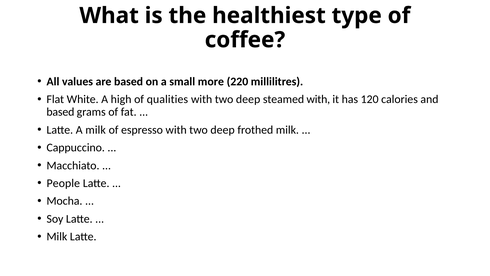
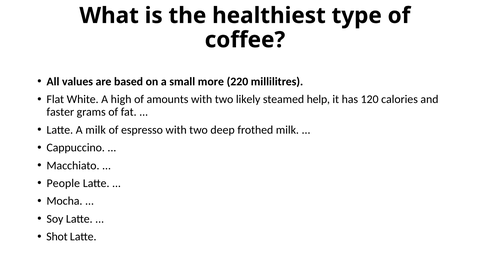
qualities: qualities -> amounts
deep at (248, 99): deep -> likely
steamed with: with -> help
based at (60, 112): based -> faster
Milk at (57, 236): Milk -> Shot
